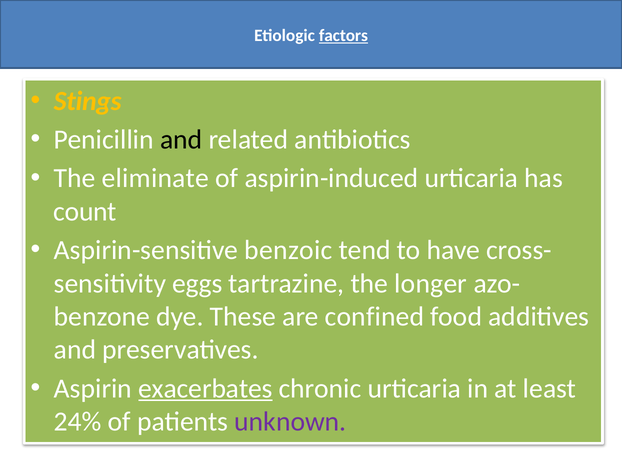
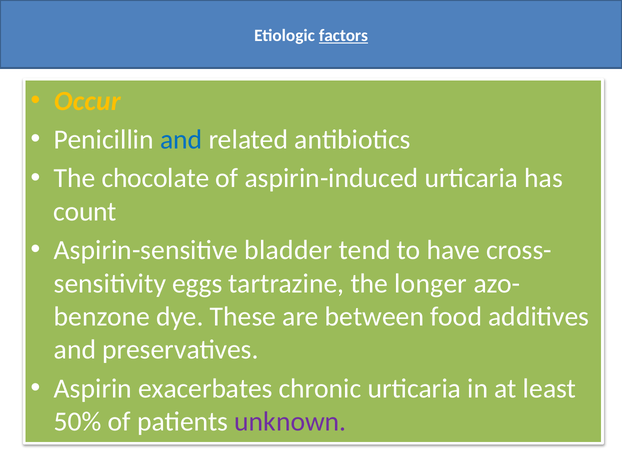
Stings: Stings -> Occur
and at (181, 140) colour: black -> blue
eliminate: eliminate -> chocolate
benzoic: benzoic -> bladder
confined: confined -> between
exacerbates underline: present -> none
24%: 24% -> 50%
